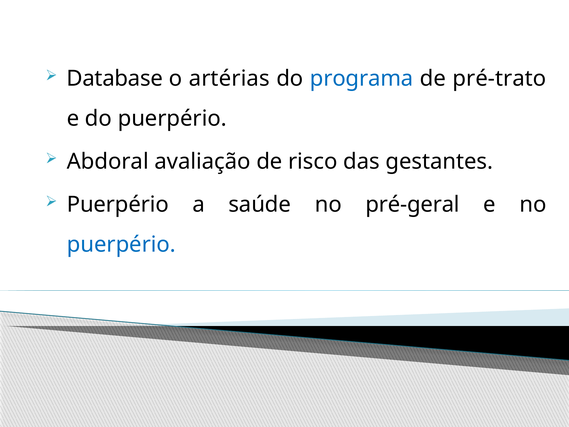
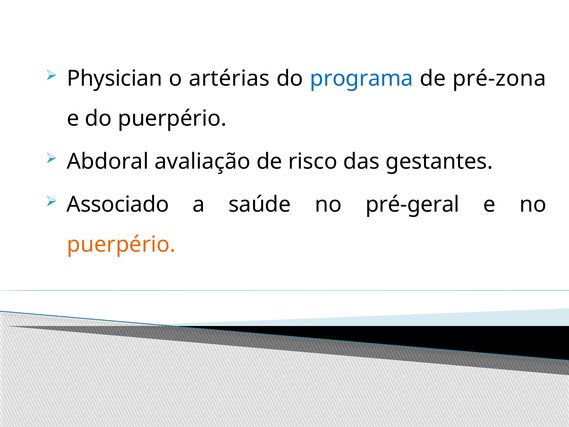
Database: Database -> Physician
pré-trato: pré-trato -> pré-zona
Puerpério at (118, 204): Puerpério -> Associado
puerpério at (121, 244) colour: blue -> orange
